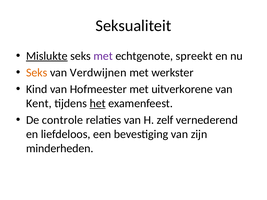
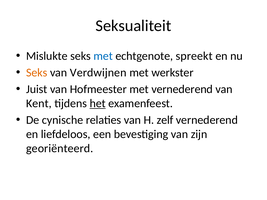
Mislukte underline: present -> none
met at (103, 56) colour: purple -> blue
Kind: Kind -> Juist
met uitverkorene: uitverkorene -> vernederend
controle: controle -> cynische
minderheden: minderheden -> georiënteerd
